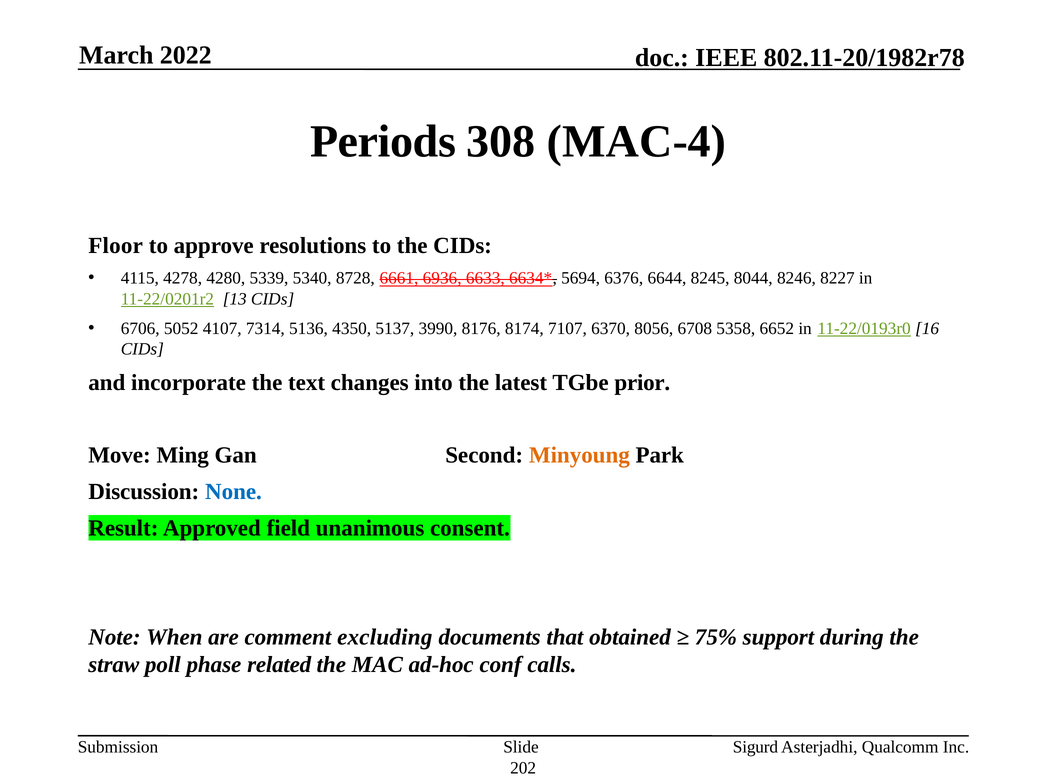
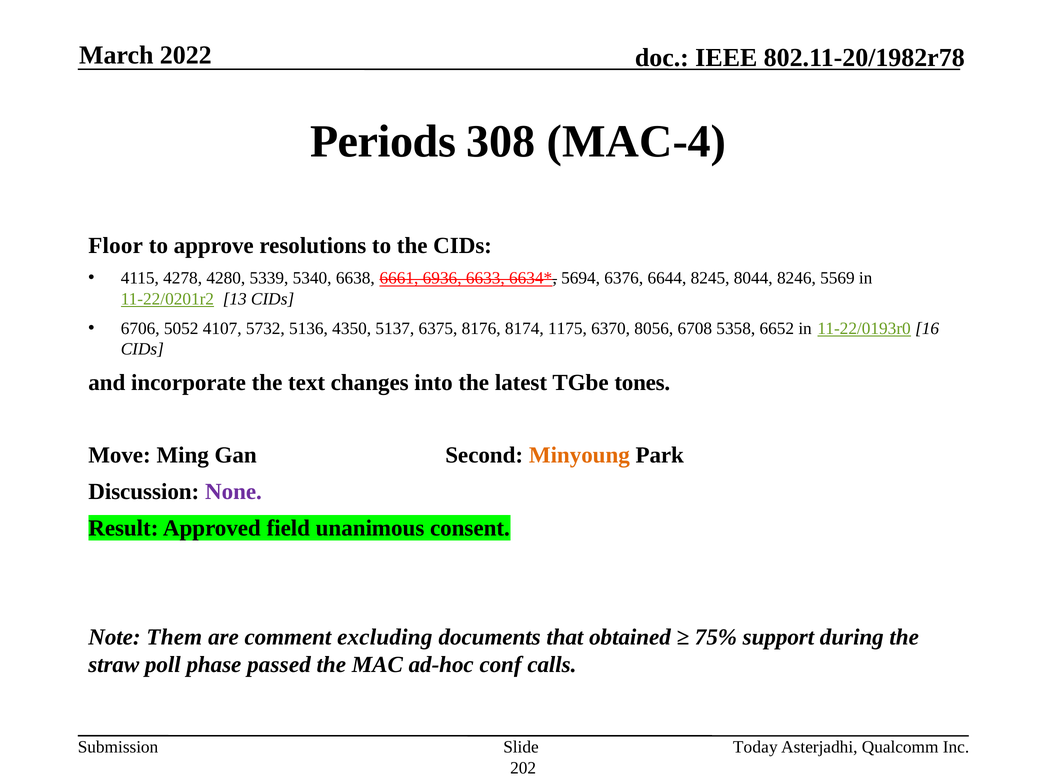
8728: 8728 -> 6638
8227: 8227 -> 5569
7314: 7314 -> 5732
3990: 3990 -> 6375
7107: 7107 -> 1175
prior: prior -> tones
None colour: blue -> purple
When: When -> Them
related: related -> passed
Sigurd: Sigurd -> Today
